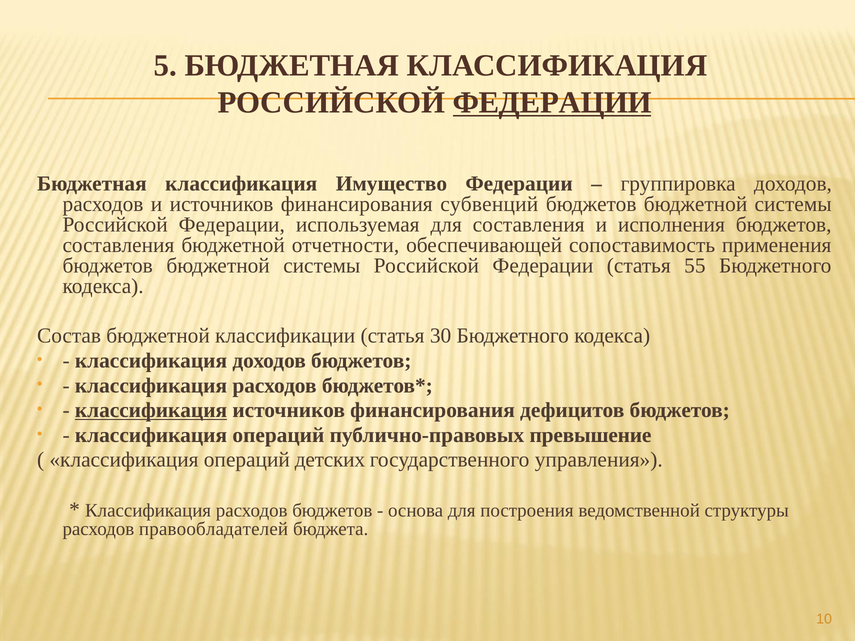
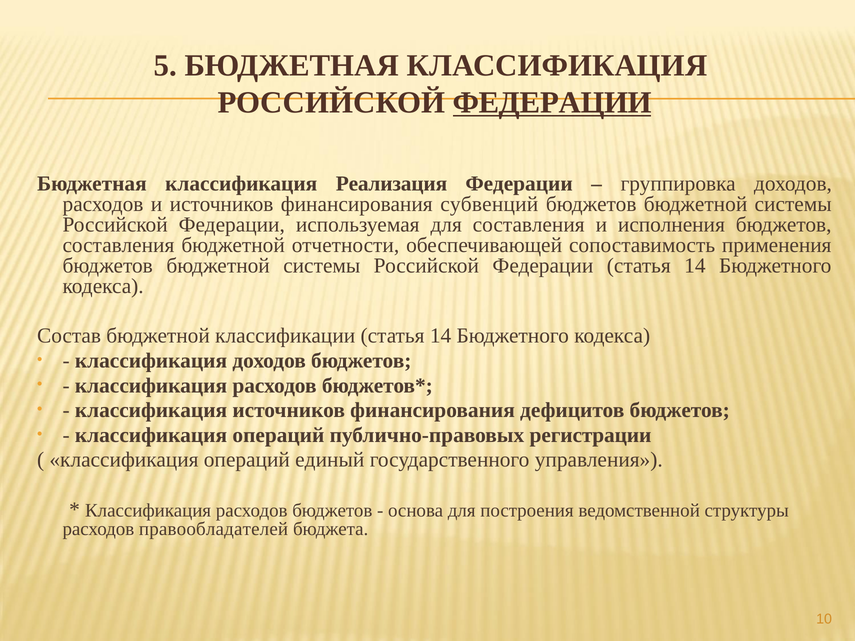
Имущество: Имущество -> Реализация
Федерации статья 55: 55 -> 14
классификации статья 30: 30 -> 14
классификация at (151, 410) underline: present -> none
превышение: превышение -> регистрации
детских: детских -> единый
